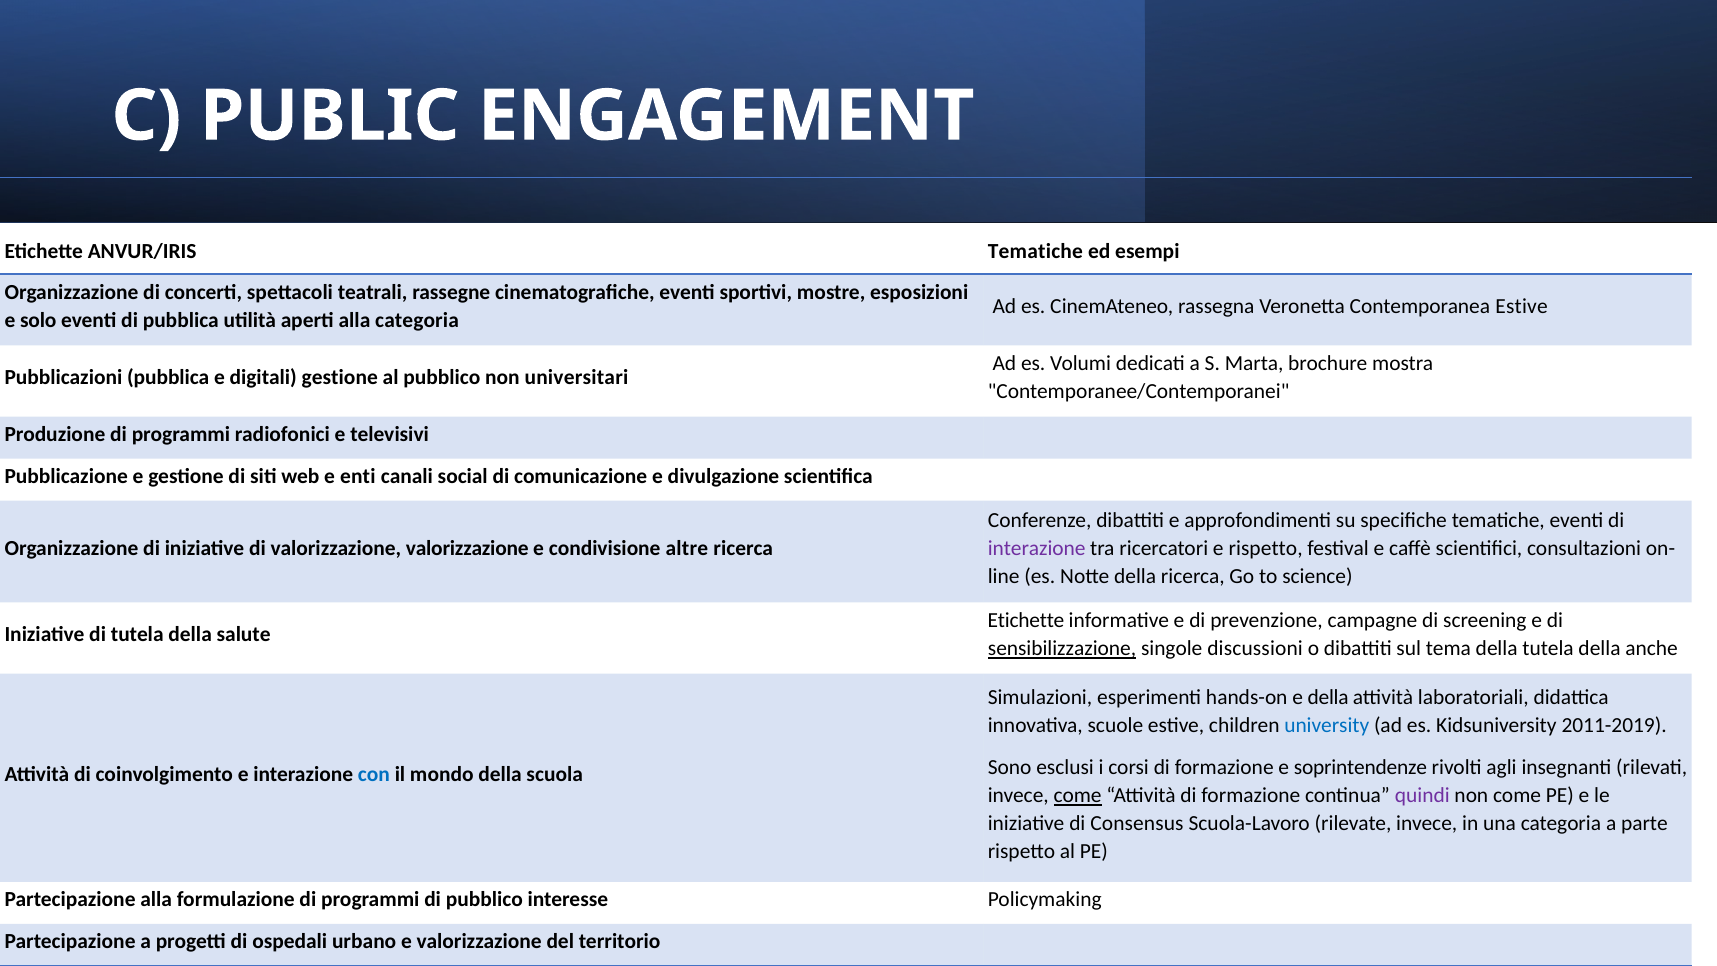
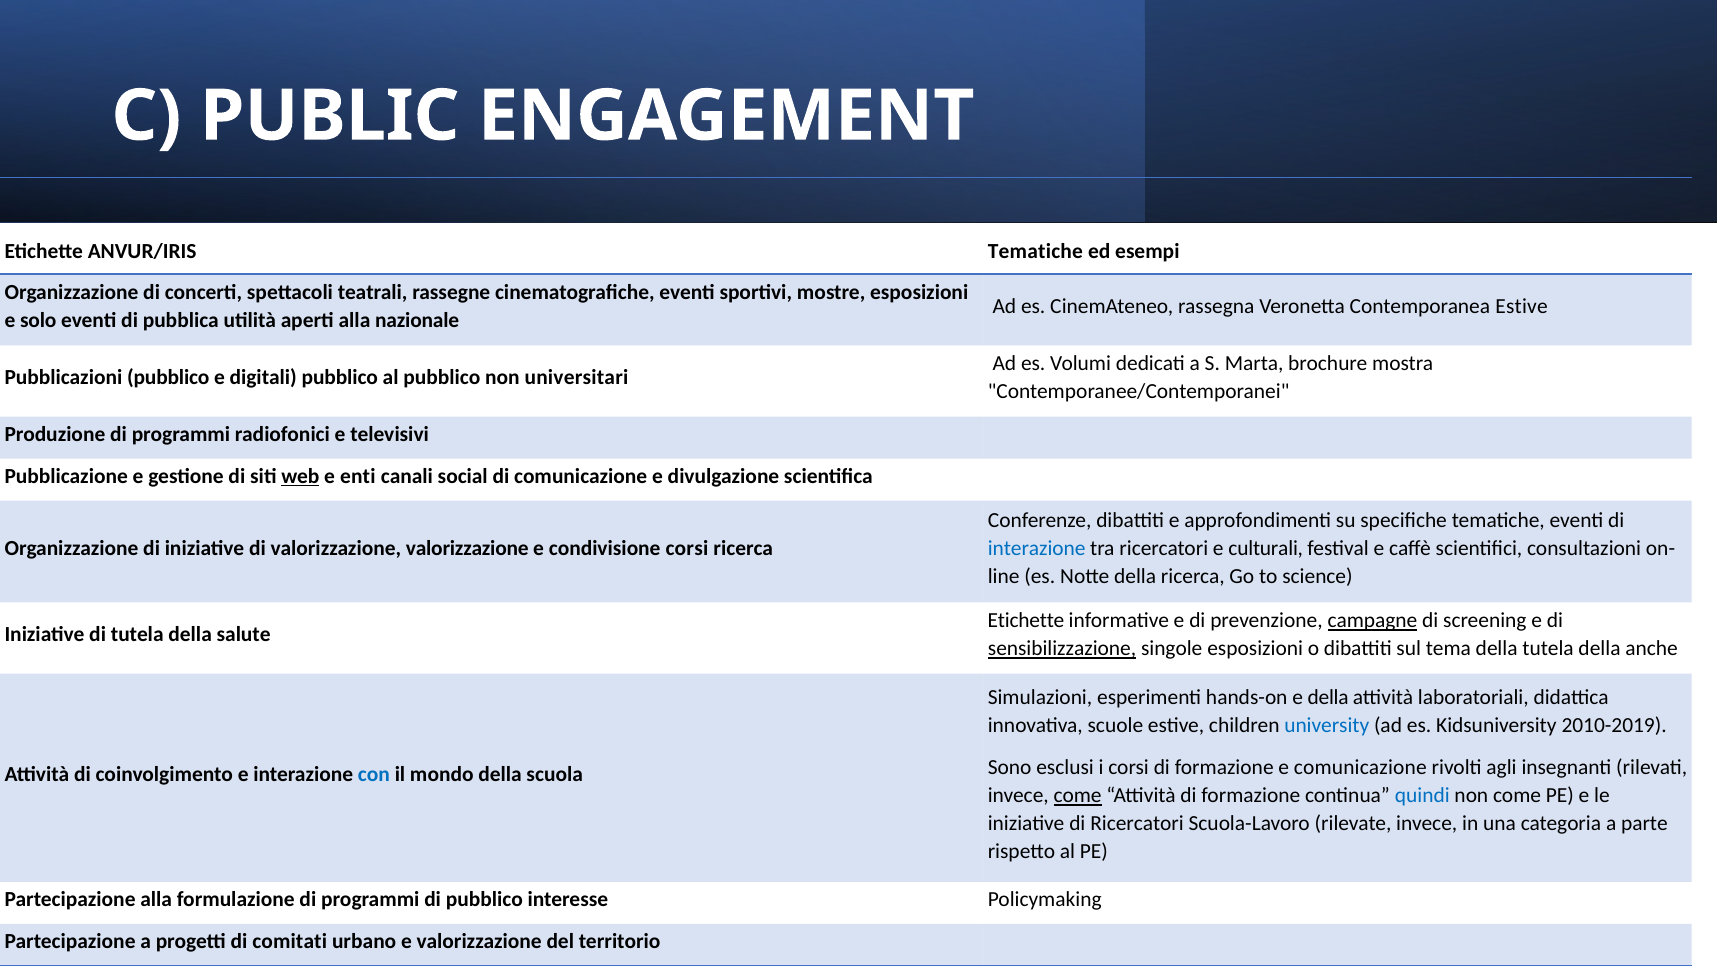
alla categoria: categoria -> nazionale
Pubblicazioni pubblica: pubblica -> pubblico
digitali gestione: gestione -> pubblico
web underline: none -> present
condivisione altre: altre -> corsi
interazione at (1037, 548) colour: purple -> blue
e rispetto: rispetto -> culturali
campagne underline: none -> present
singole discussioni: discussioni -> esposizioni
2011-2019: 2011-2019 -> 2010-2019
e soprintendenze: soprintendenze -> comunicazione
quindi colour: purple -> blue
di Consensus: Consensus -> Ricercatori
ospedali: ospedali -> comitati
